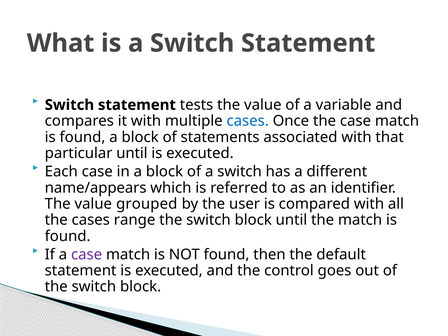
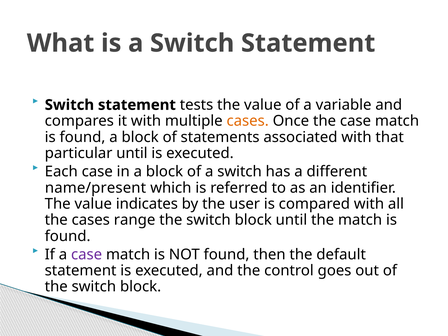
cases at (248, 121) colour: blue -> orange
name/appears: name/appears -> name/present
grouped: grouped -> indicates
